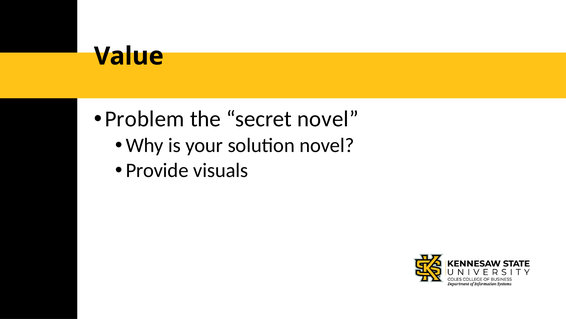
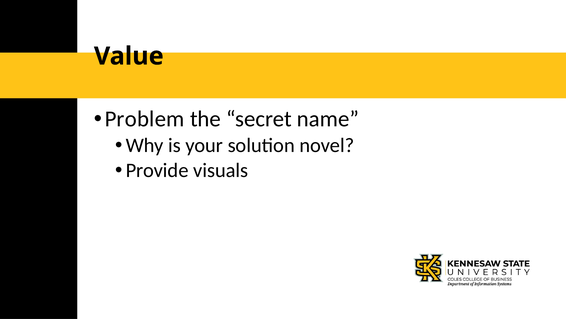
secret novel: novel -> name
